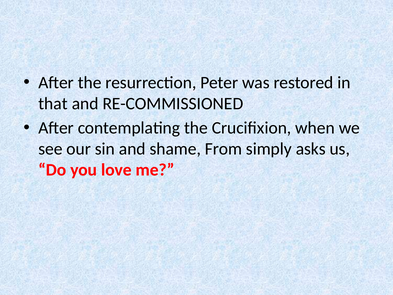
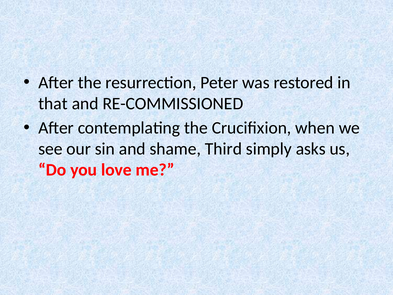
From: From -> Third
